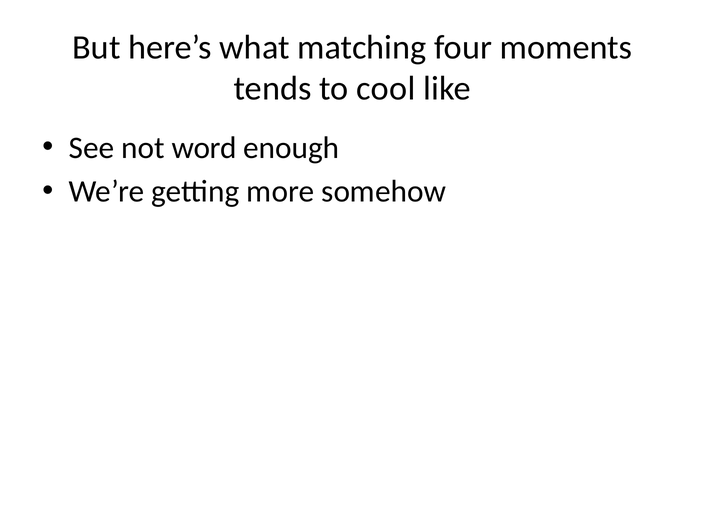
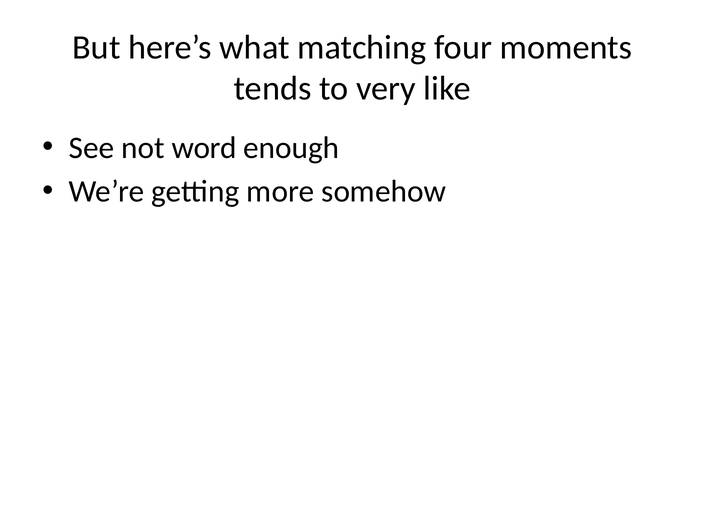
cool: cool -> very
